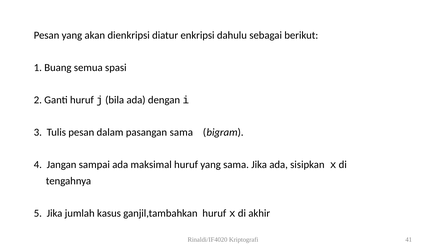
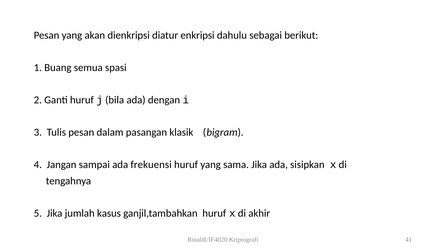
pasangan sama: sama -> klasik
maksimal: maksimal -> frekuensi
